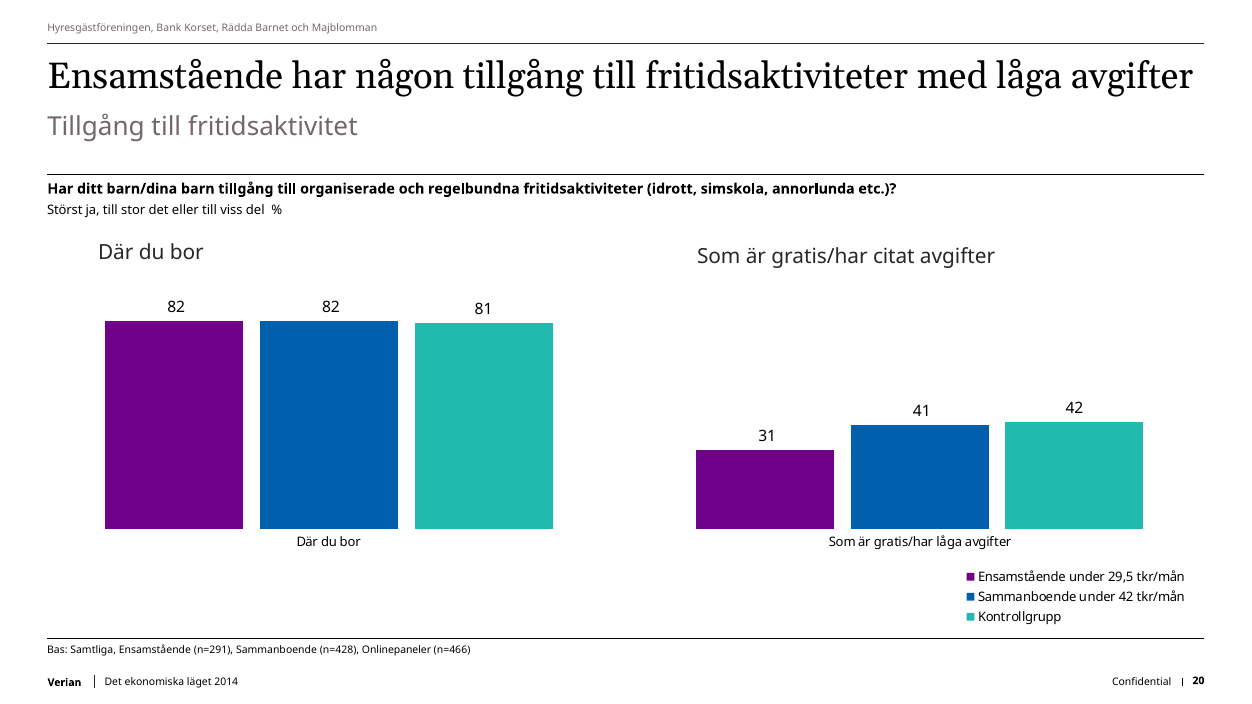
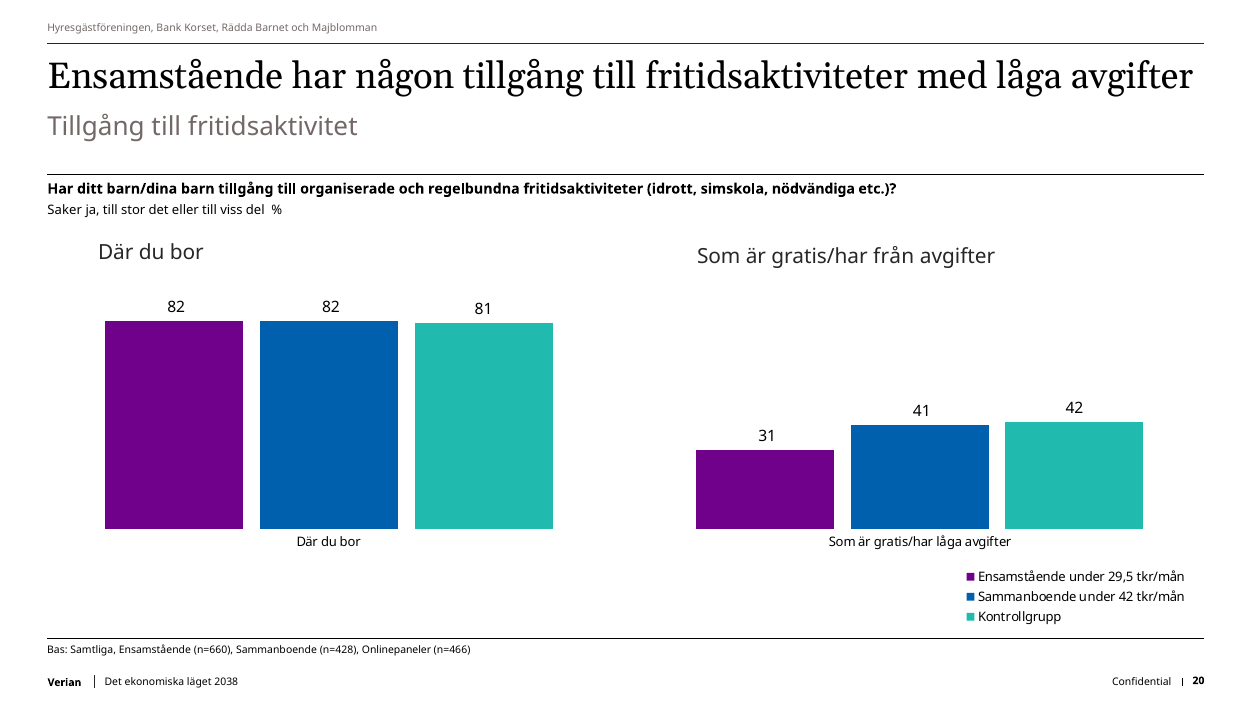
annorlunda: annorlunda -> nödvändiga
Störst: Störst -> Saker
citat: citat -> från
n=291: n=291 -> n=660
2014: 2014 -> 2038
